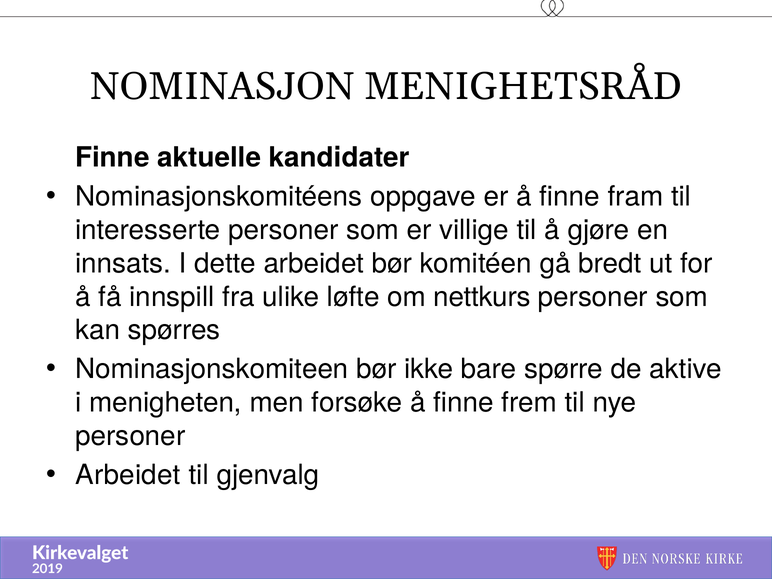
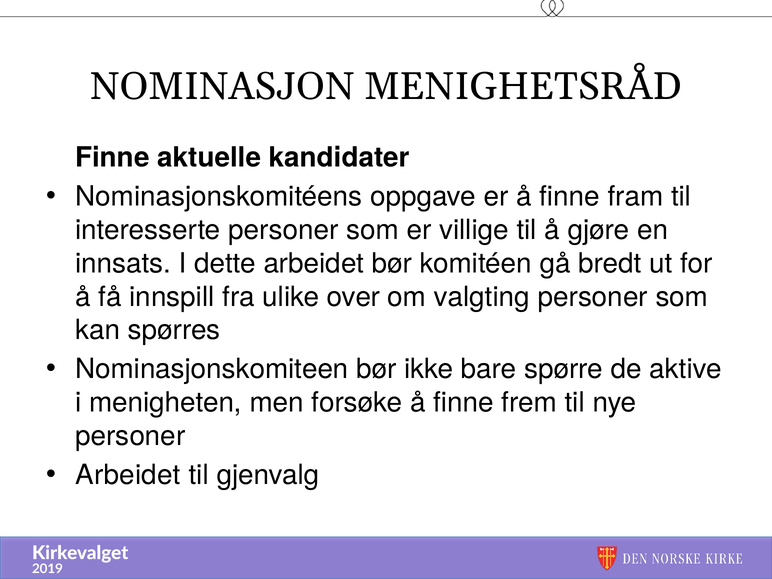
løfte: løfte -> over
nettkurs: nettkurs -> valgting
